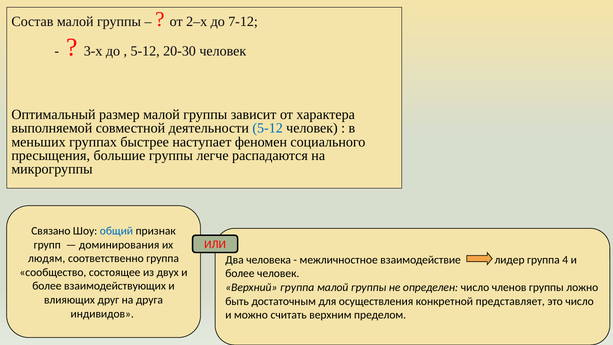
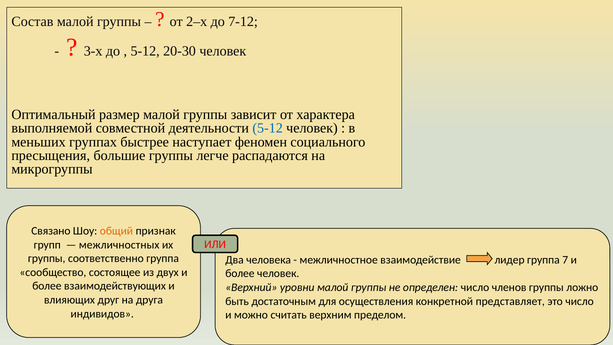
общий colour: blue -> orange
доминирования: доминирования -> межличностных
людям at (47, 258): людям -> группы
4: 4 -> 7
Верхний группа: группа -> уровни
